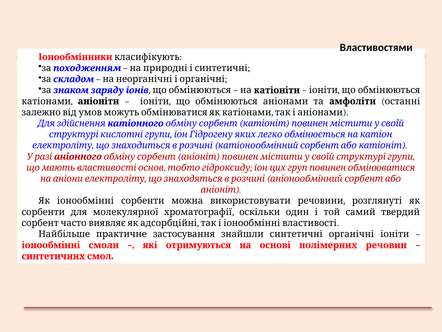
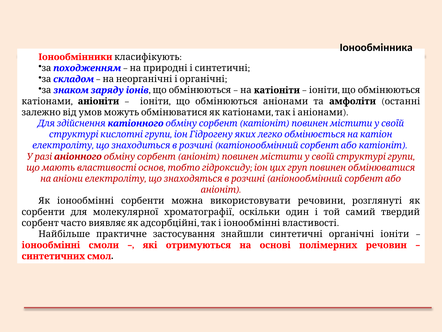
Властивостями: Властивостями -> Іонообмінника
